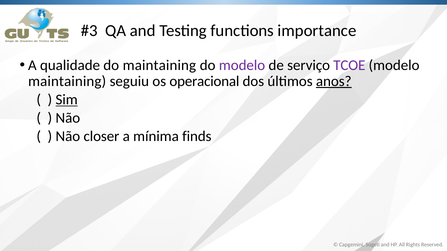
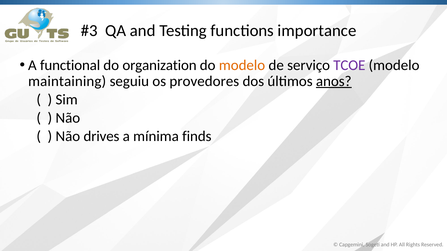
qualidade: qualidade -> functional
do maintaining: maintaining -> organization
modelo at (242, 65) colour: purple -> orange
operacional: operacional -> provedores
Sim underline: present -> none
closer: closer -> drives
